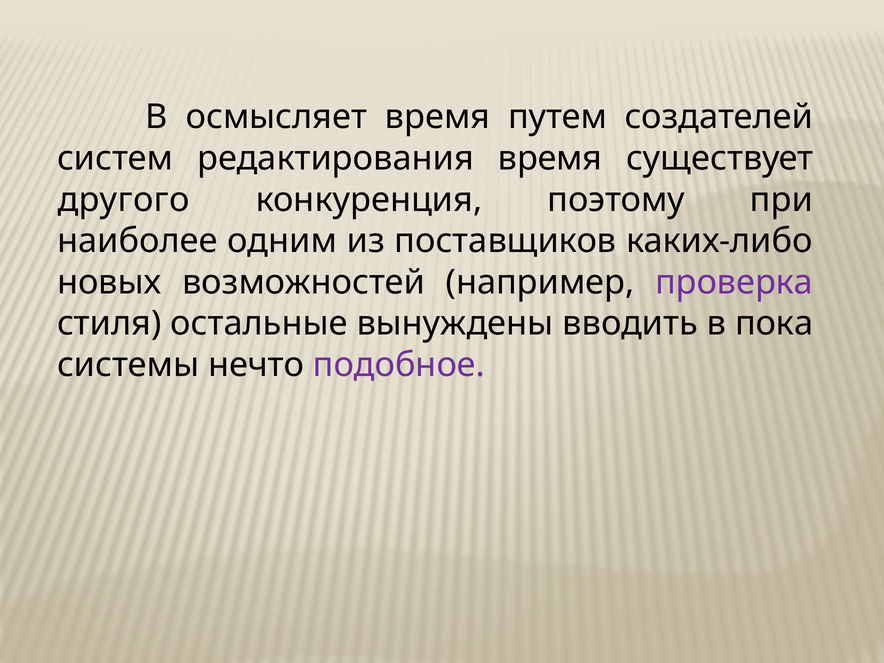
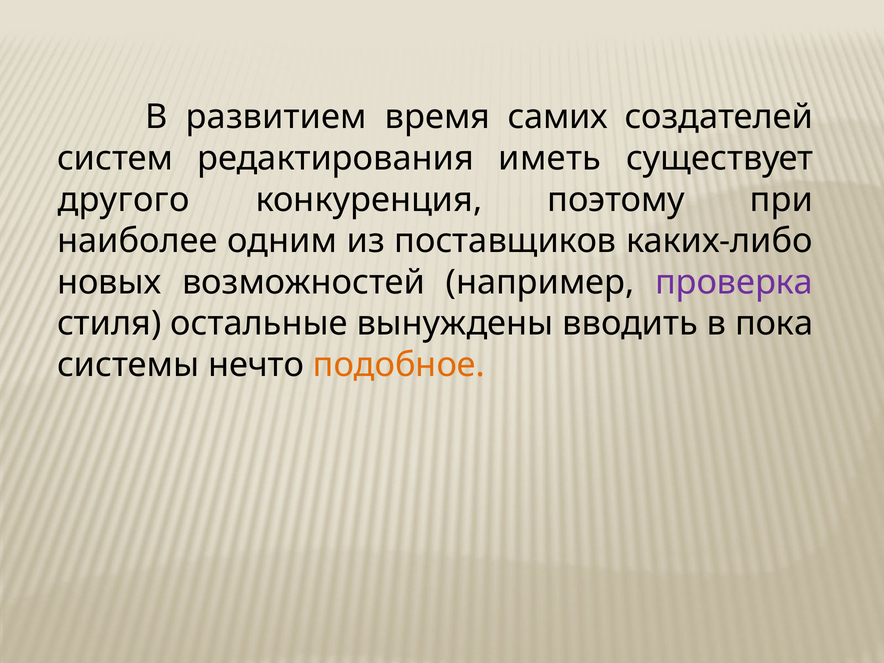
осмысляет: осмысляет -> развитием
путем: путем -> самих
редактирования время: время -> иметь
подобное colour: purple -> orange
